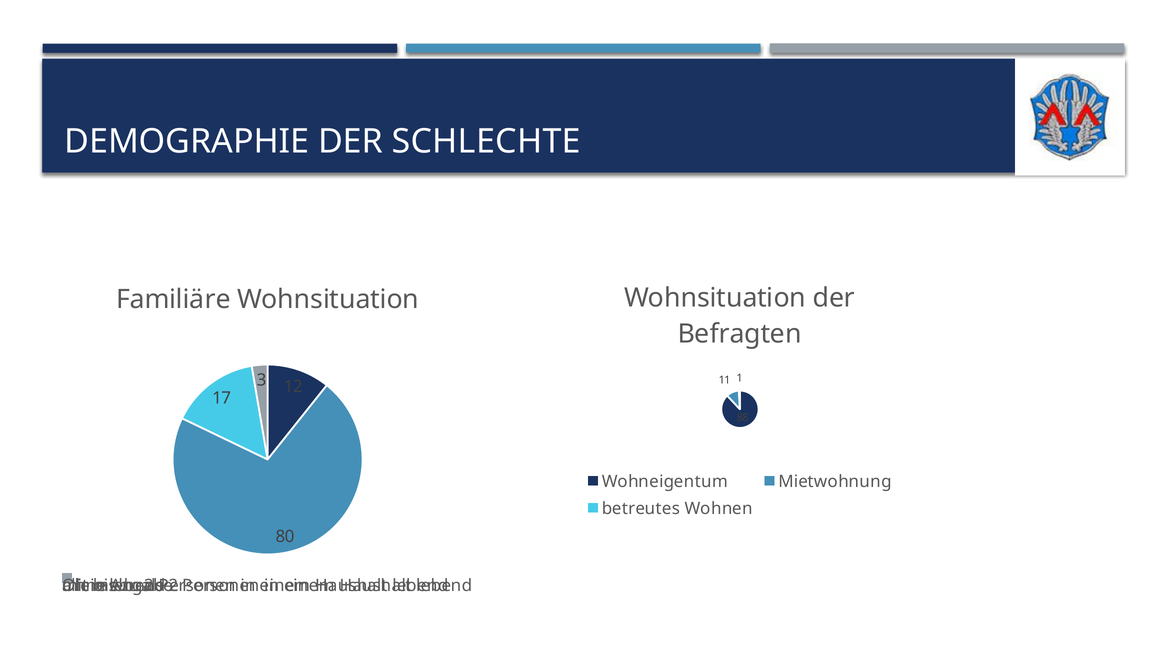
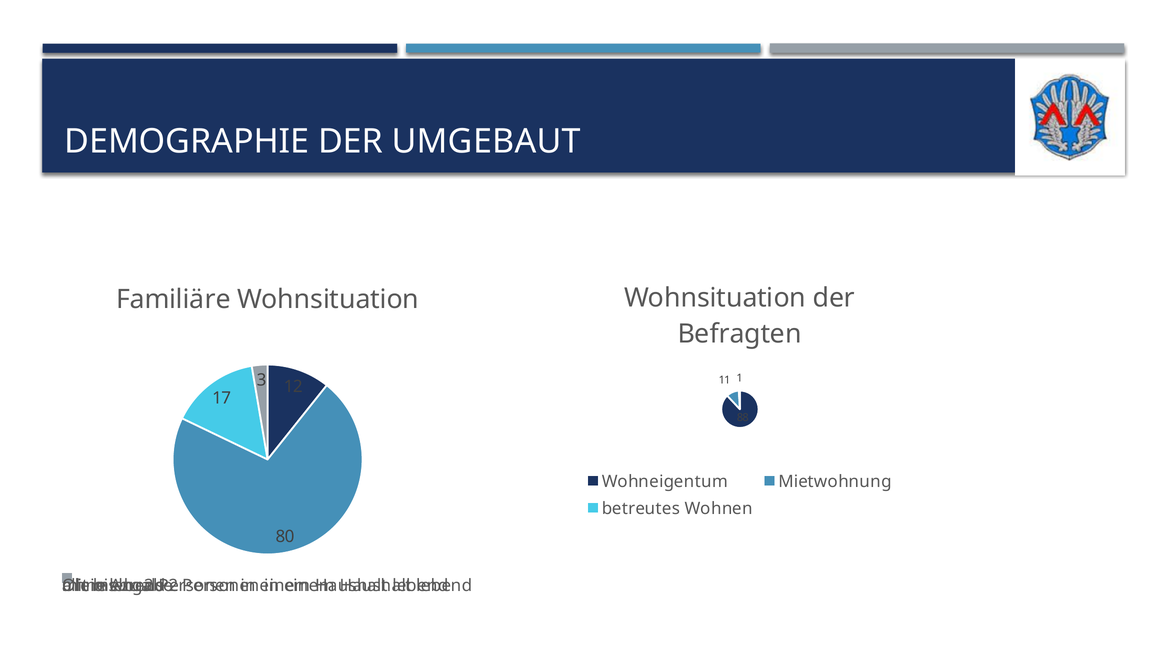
SCHLECHTE: SCHLECHTE -> UMGEBAUT
